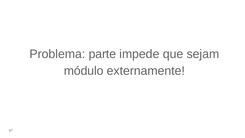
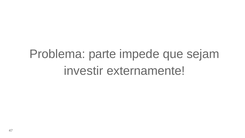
módulo: módulo -> investir
